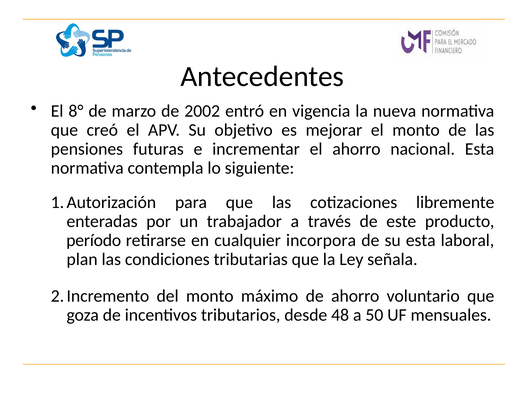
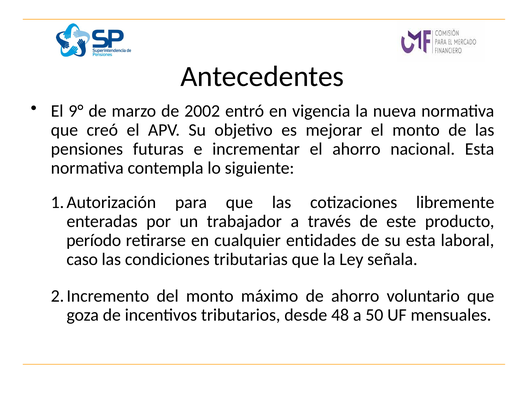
8°: 8° -> 9°
incorpora: incorpora -> entidades
plan: plan -> caso
